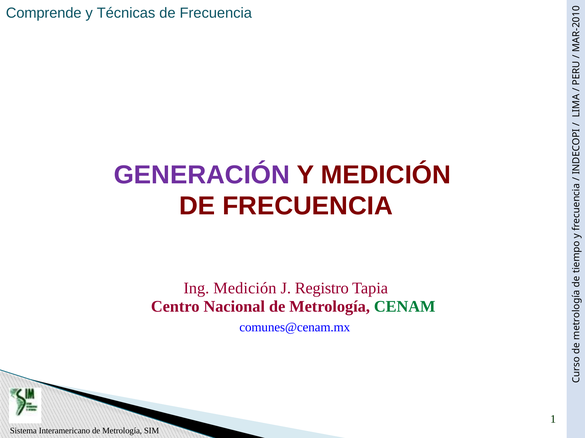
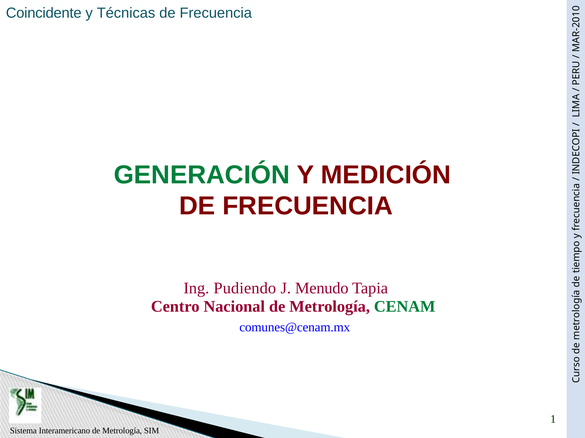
Comprende: Comprende -> Coincidente
GENERACIÓN colour: purple -> green
Ing Medición: Medición -> Pudiendo
Registro: Registro -> Menudo
